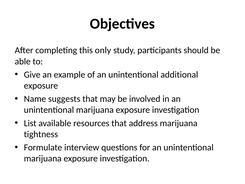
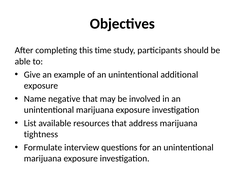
only: only -> time
suggests: suggests -> negative
